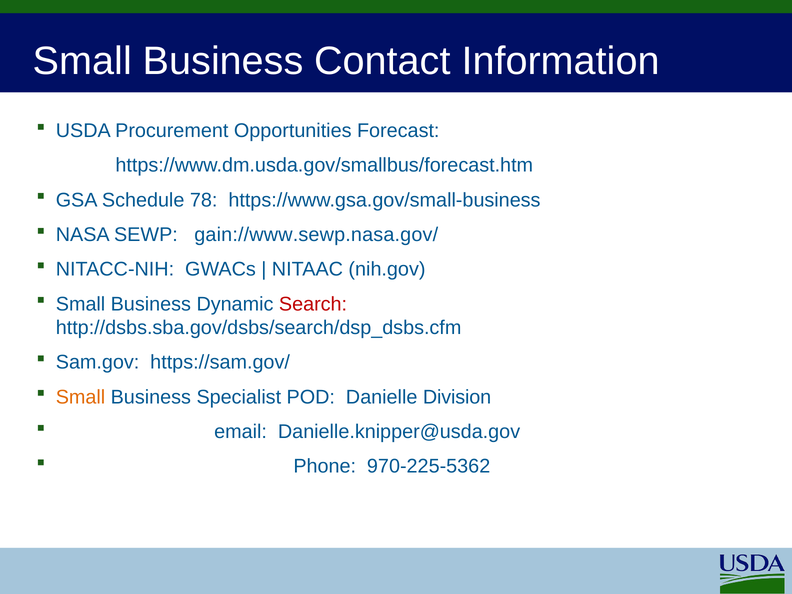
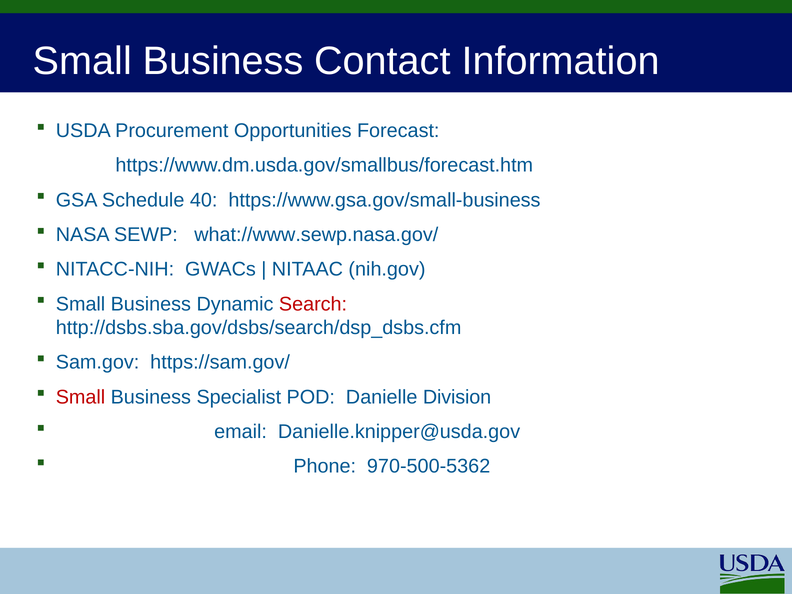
78: 78 -> 40
gain://www.sewp.nasa.gov/: gain://www.sewp.nasa.gov/ -> what://www.sewp.nasa.gov/
Small at (81, 397) colour: orange -> red
970-225-5362: 970-225-5362 -> 970-500-5362
